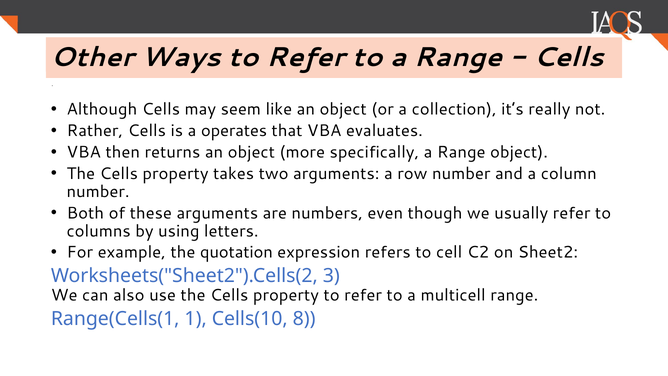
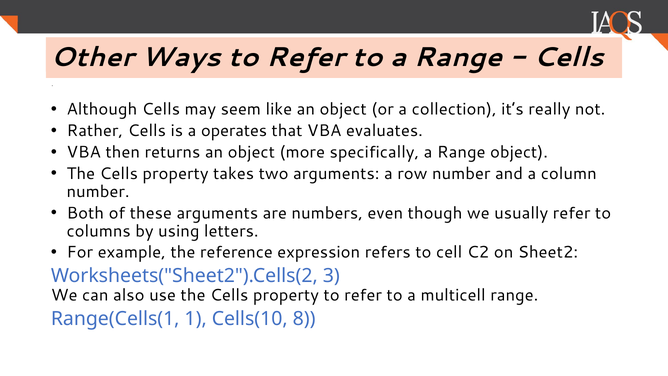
quotation: quotation -> reference
